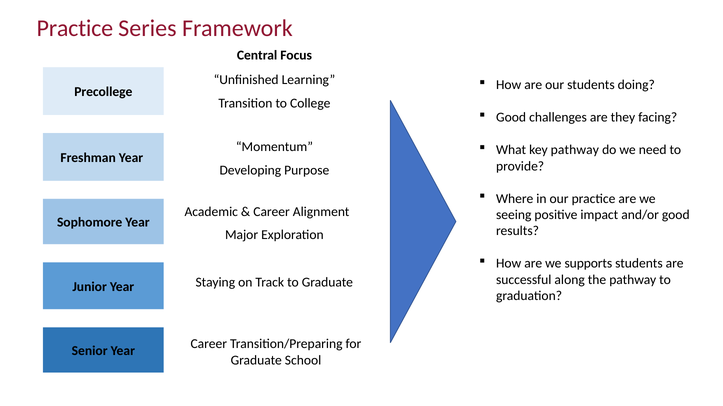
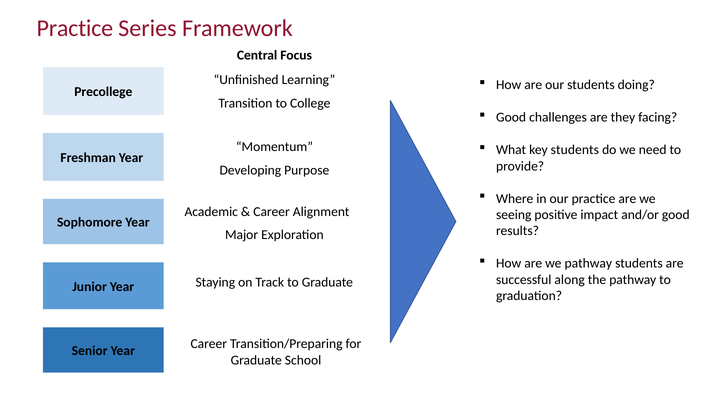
key pathway: pathway -> students
we supports: supports -> pathway
